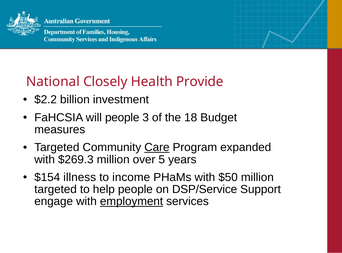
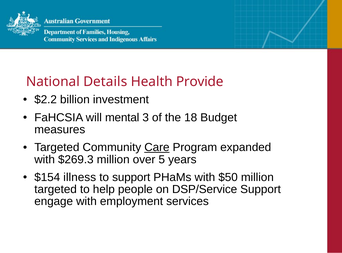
Closely: Closely -> Details
will people: people -> mental
to income: income -> support
employment underline: present -> none
